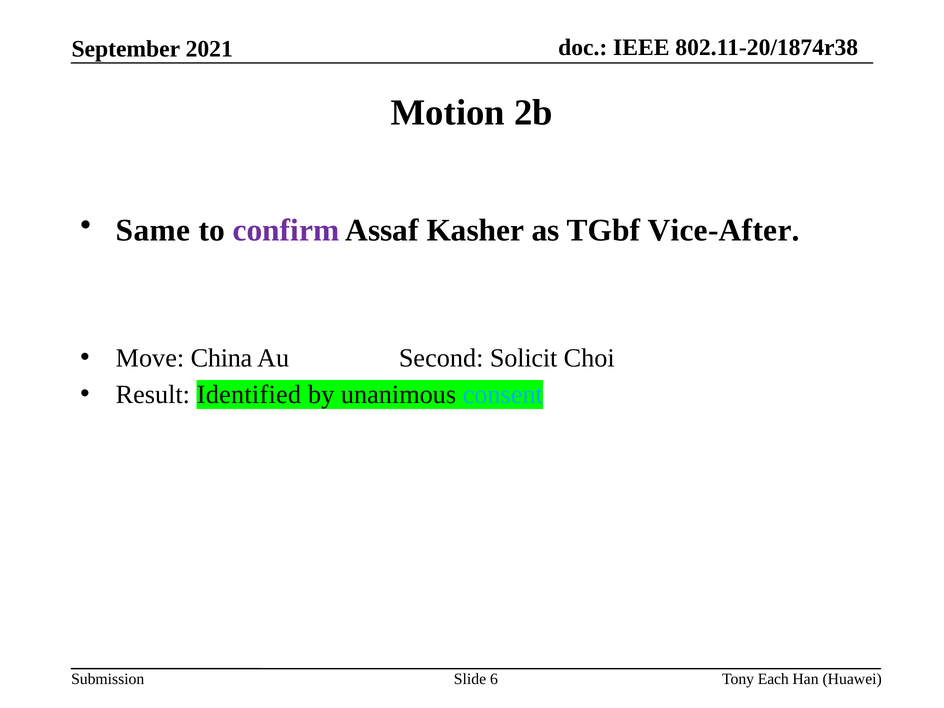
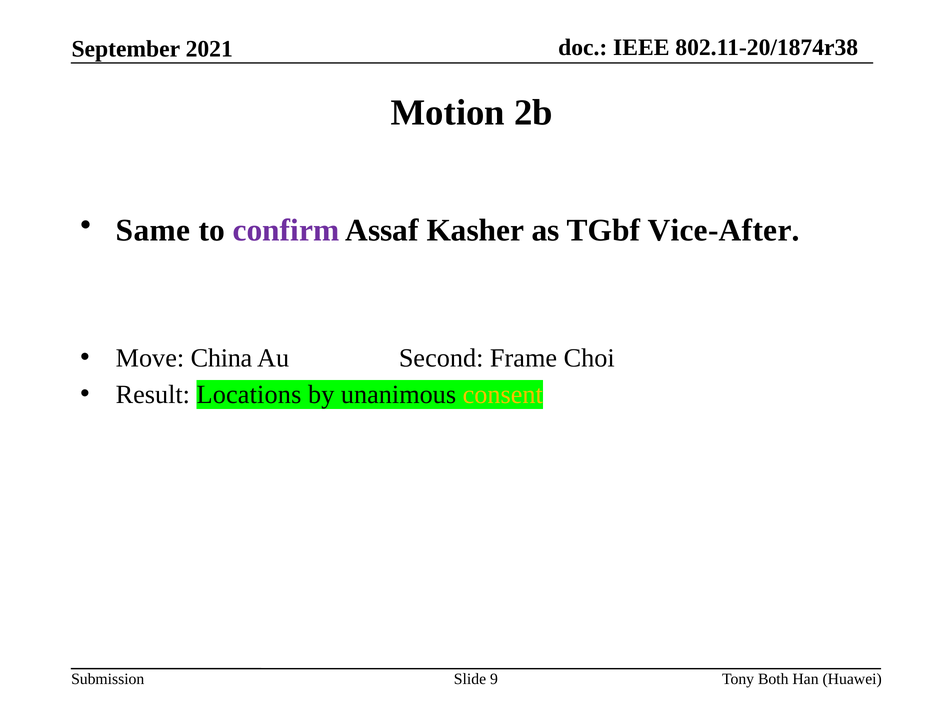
Solicit: Solicit -> Frame
Identified: Identified -> Locations
consent colour: light blue -> yellow
6: 6 -> 9
Each: Each -> Both
